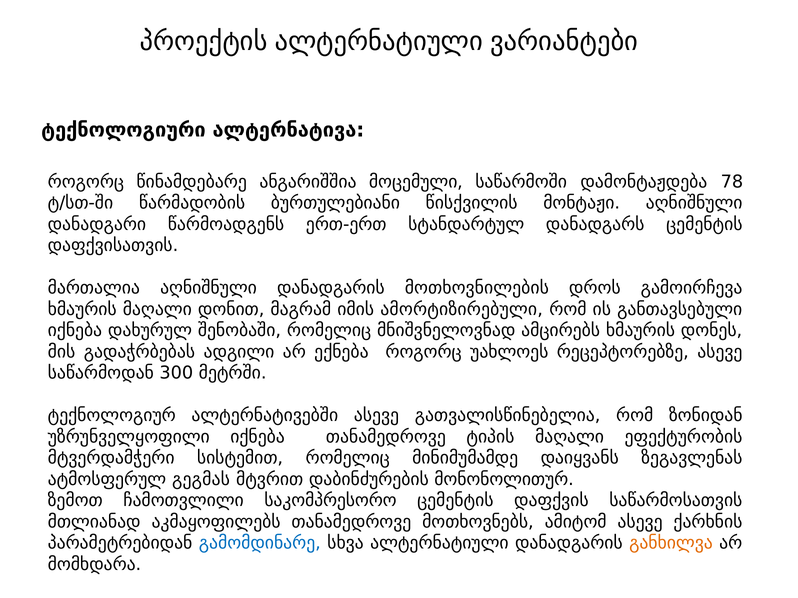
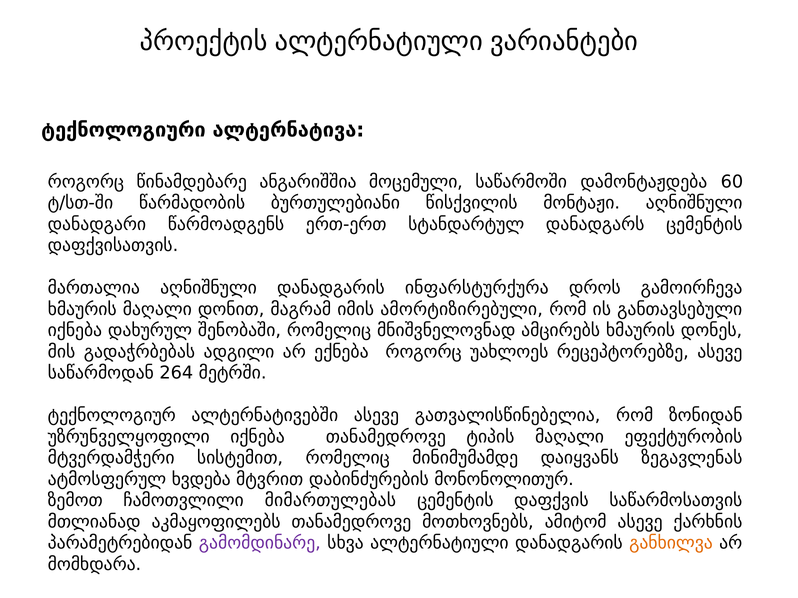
78: 78 -> 60
მოთხოვნილების: მოთხოვნილების -> ინფარსტურქურა
300: 300 -> 264
გეგმას: გეგმას -> ხვდება
საკომპრესორო: საკომპრესორო -> მიმართულებას
გამომდინარე colour: blue -> purple
